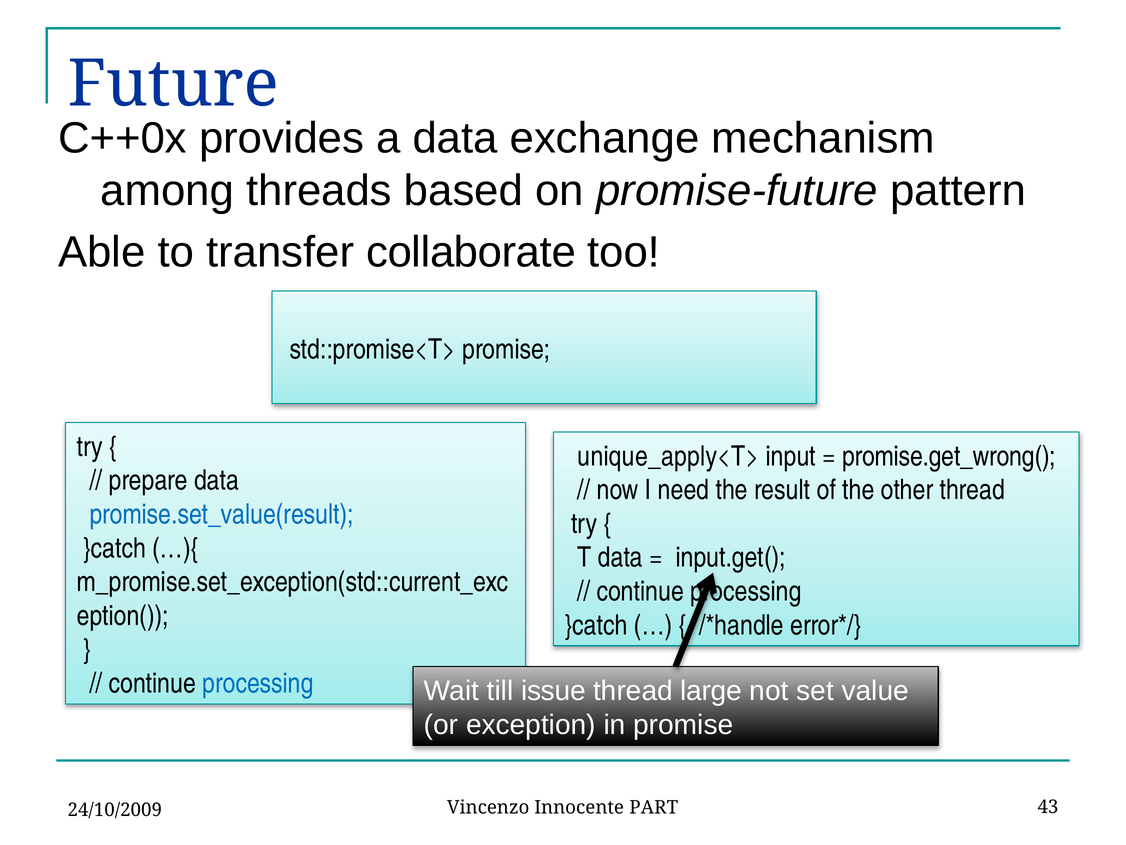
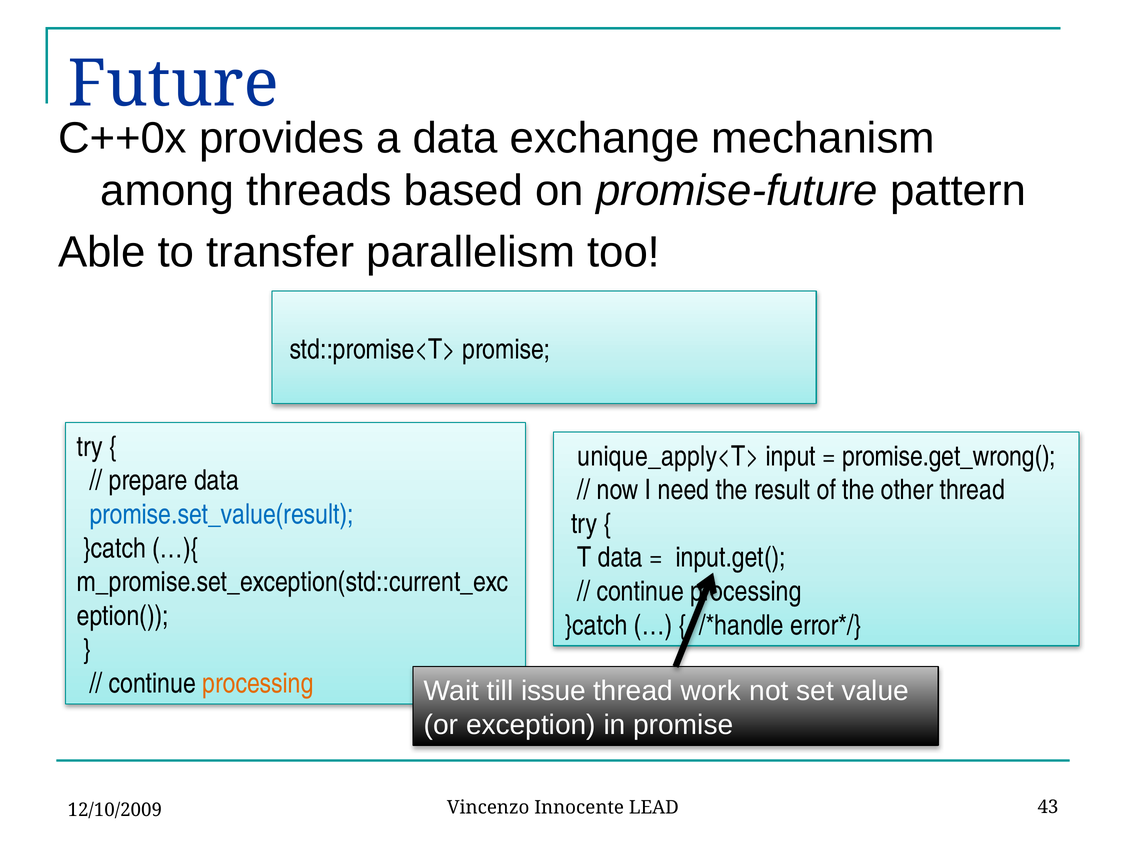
collaborate: collaborate -> parallelism
processing at (258, 683) colour: blue -> orange
large: large -> work
PART: PART -> LEAD
24/10/2009: 24/10/2009 -> 12/10/2009
